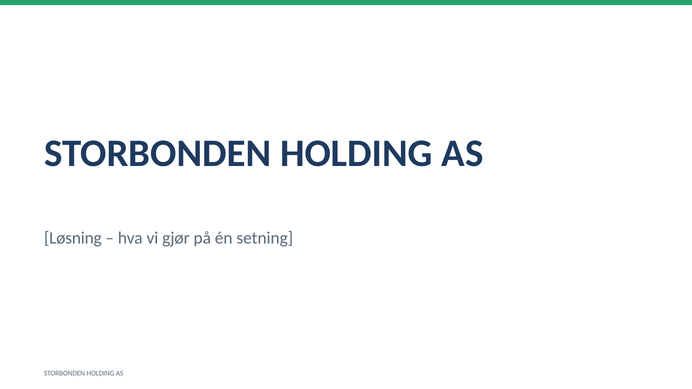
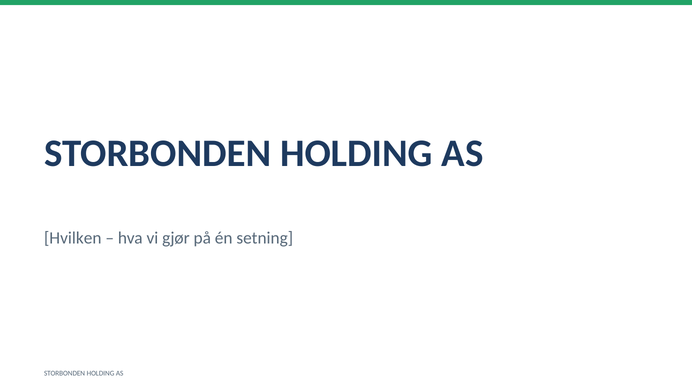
Løsning: Løsning -> Hvilken
